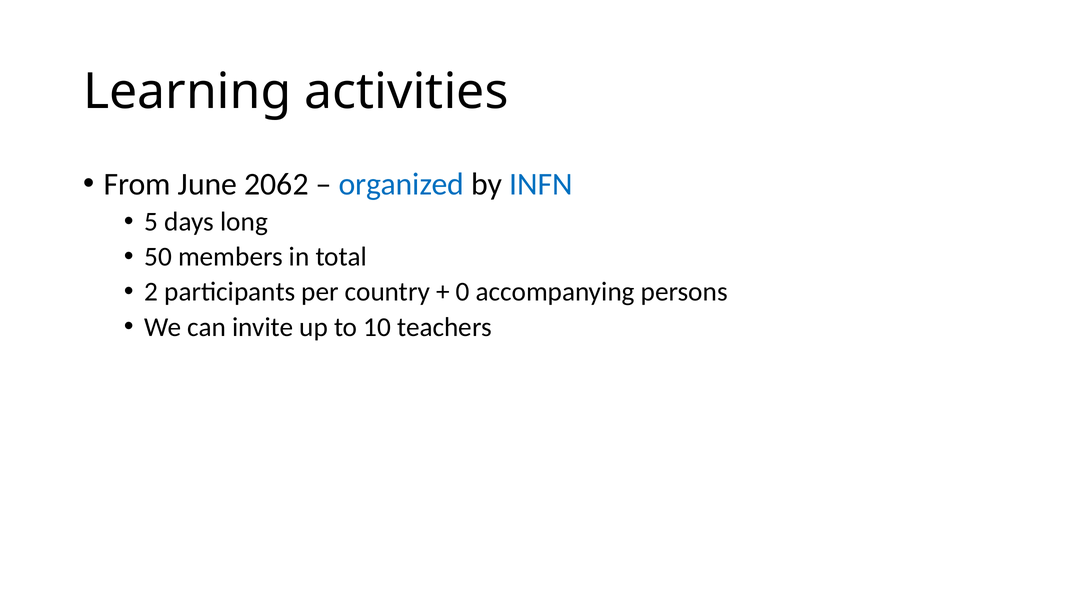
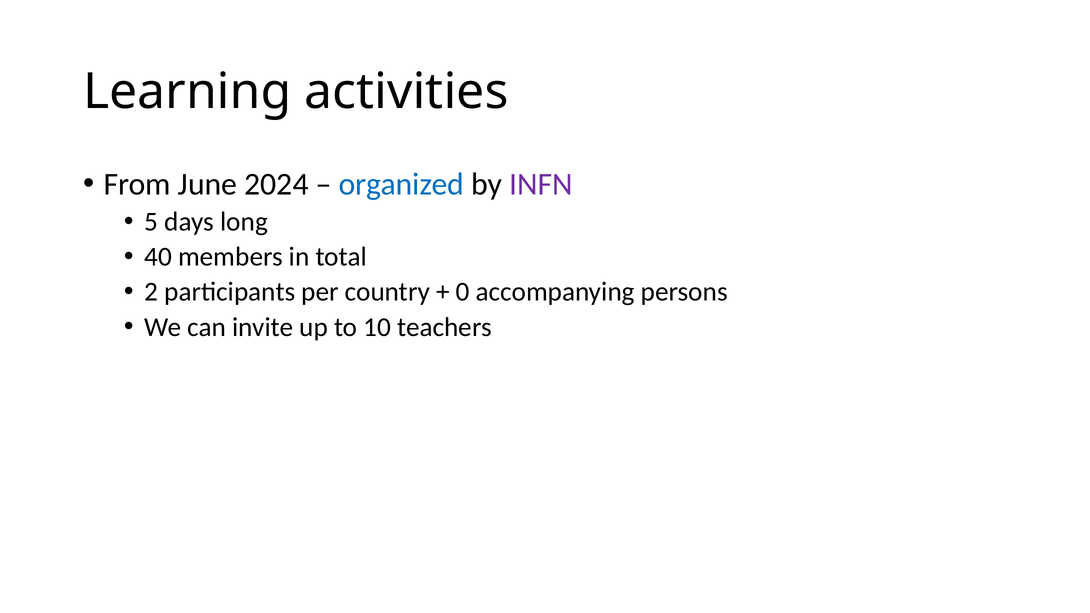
2062: 2062 -> 2024
INFN colour: blue -> purple
50: 50 -> 40
